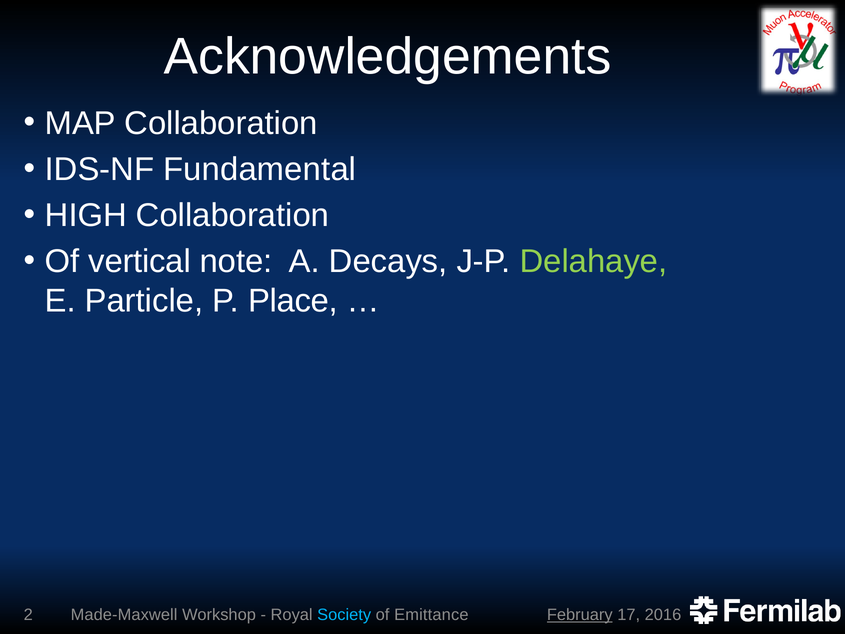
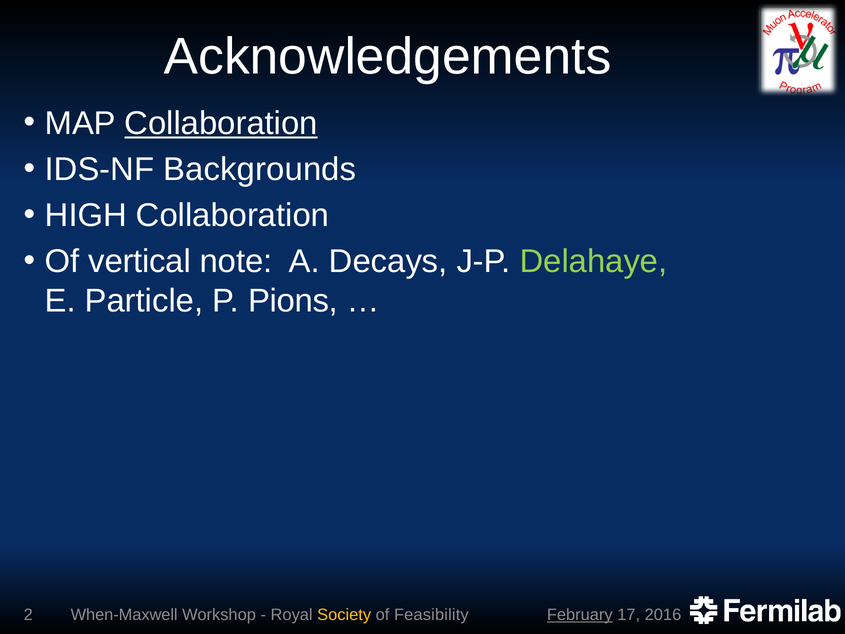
Collaboration at (221, 123) underline: none -> present
Fundamental: Fundamental -> Backgrounds
Place: Place -> Pions
Made-Maxwell: Made-Maxwell -> When-Maxwell
Society colour: light blue -> yellow
Emittance: Emittance -> Feasibility
